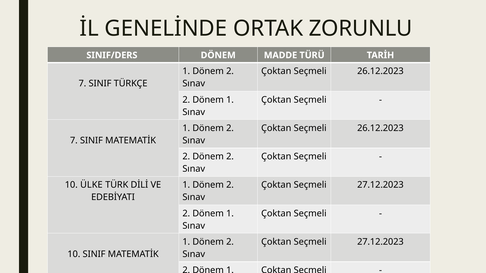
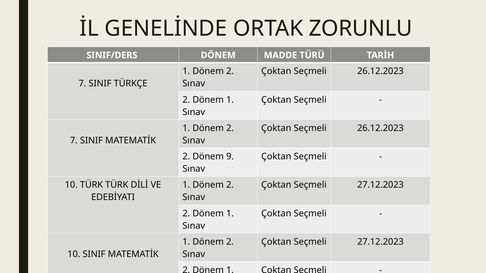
2 Dönem 2: 2 -> 9
10 ÜLKE: ÜLKE -> TÜRK
